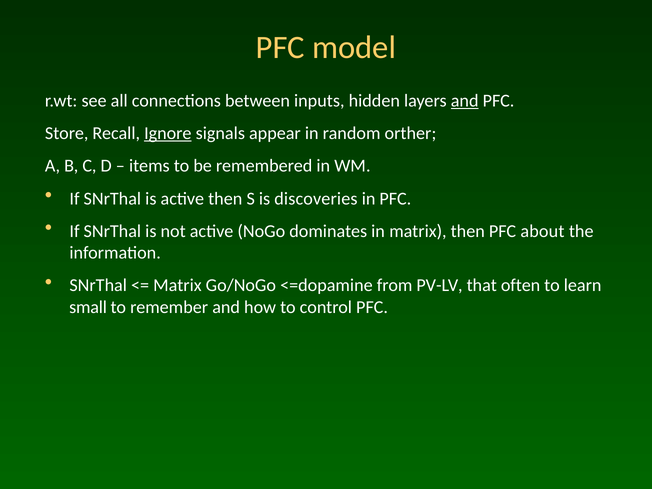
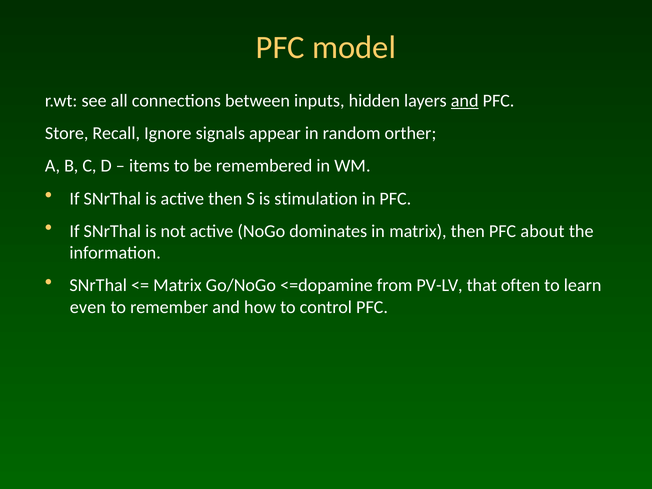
Ignore underline: present -> none
discoveries: discoveries -> stimulation
small: small -> even
